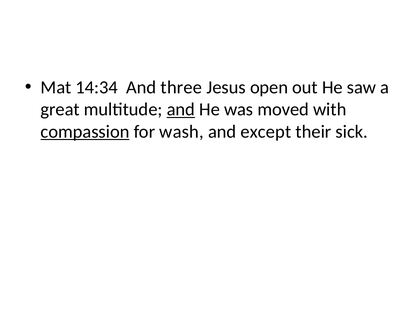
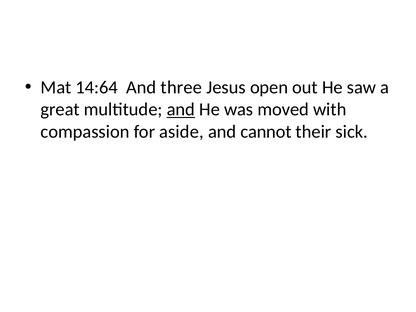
14:34: 14:34 -> 14:64
compassion underline: present -> none
wash: wash -> aside
except: except -> cannot
